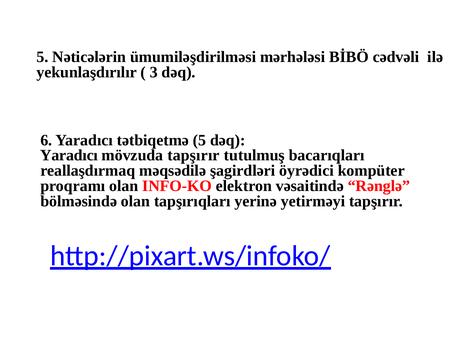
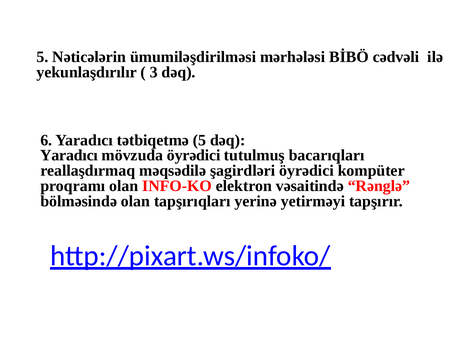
mövzuda tapşırır: tapşırır -> öyrədici
